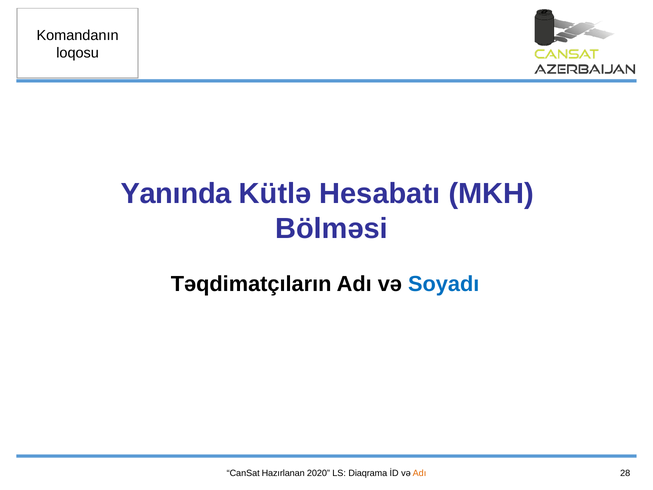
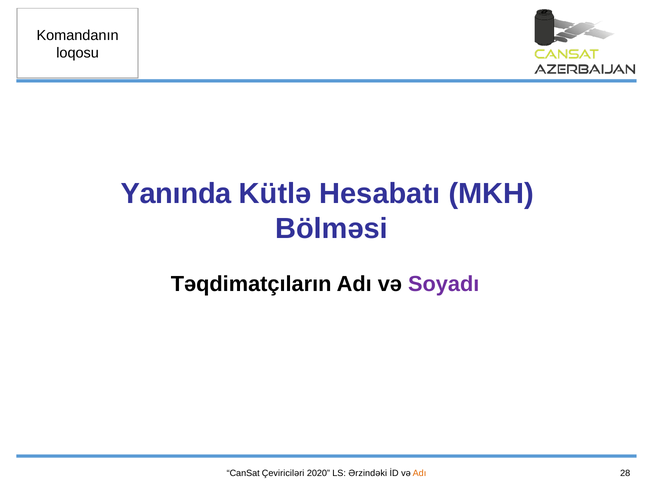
Soyadı colour: blue -> purple
Hazırlanan: Hazırlanan -> Çeviriciləri
Diaqrama: Diaqrama -> Ərzindəki
